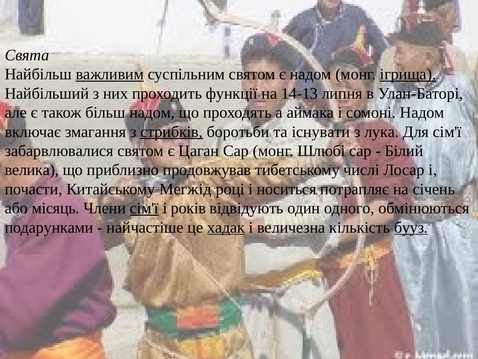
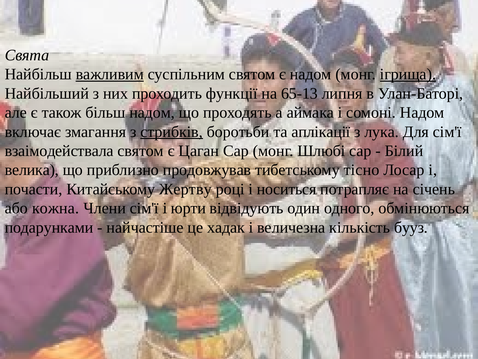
14-13: 14-13 -> 65-13
існувати: існувати -> аплікації
забарвлювалися: забарвлювалися -> взаімодействала
числі: числі -> тісно
Мегжід: Мегжід -> Жертву
місяць: місяць -> кожна
сім'ї at (144, 208) underline: present -> none
років: років -> юрти
хадак underline: present -> none
бууз underline: present -> none
